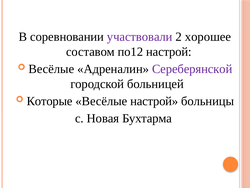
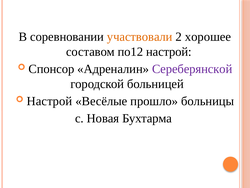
участвовали colour: purple -> orange
Весёлые at (51, 69): Весёлые -> Спонсор
Которые at (50, 101): Которые -> Настрой
Весёлые настрой: настрой -> прошло
